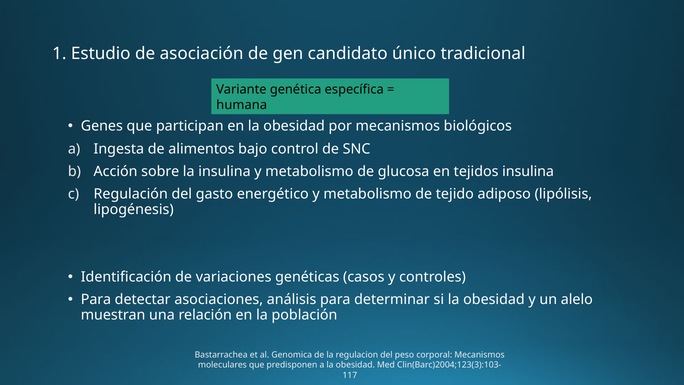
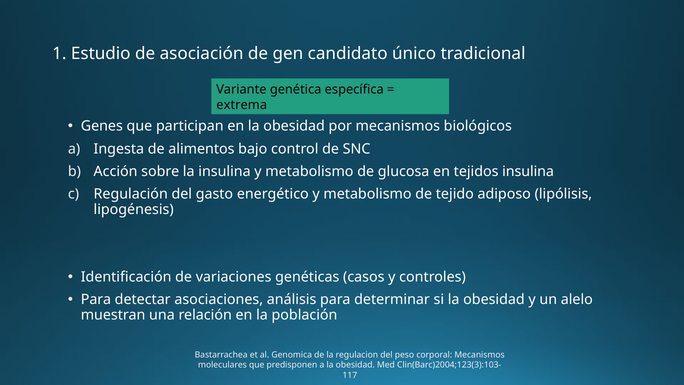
humana: humana -> extrema
